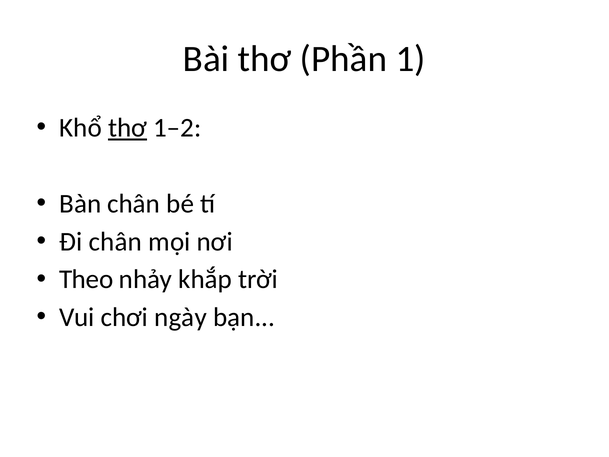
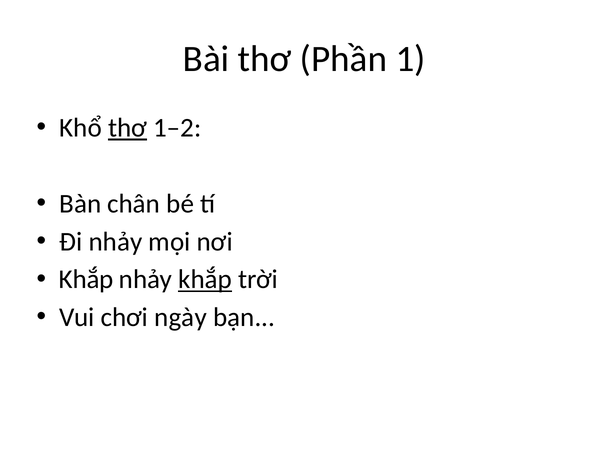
Đi chân: chân -> nhảy
Theo at (86, 279): Theo -> Khắp
khắp at (205, 279) underline: none -> present
